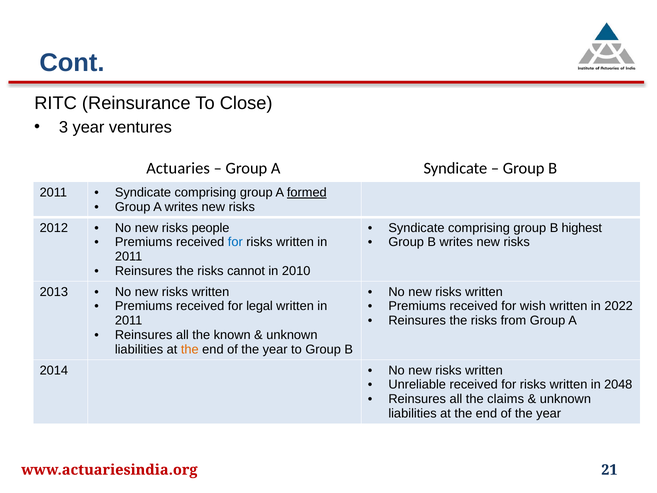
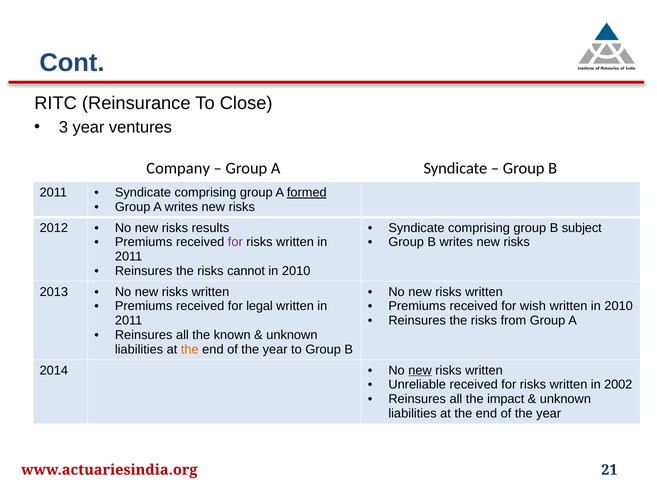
Actuaries: Actuaries -> Company
people: people -> results
highest: highest -> subject
for at (235, 242) colour: blue -> purple
written in 2022: 2022 -> 2010
new at (420, 370) underline: none -> present
2048: 2048 -> 2002
claims: claims -> impact
